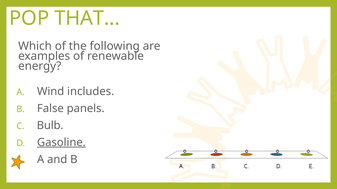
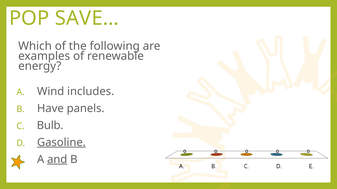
THAT…: THAT… -> SAVE…
False: False -> Have
and underline: none -> present
